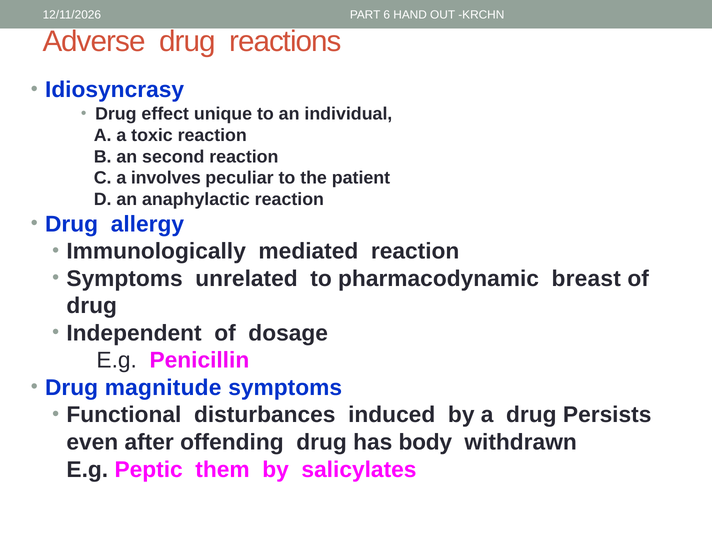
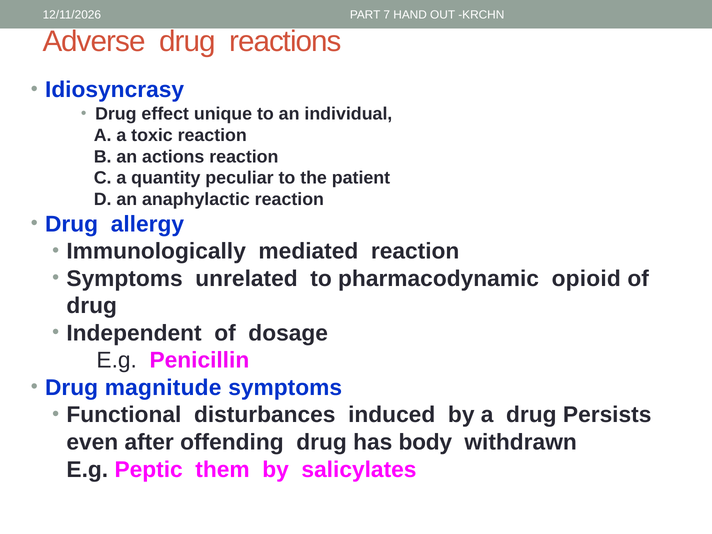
6: 6 -> 7
second: second -> actions
involves: involves -> quantity
breast: breast -> opioid
